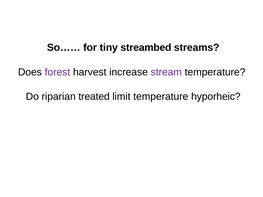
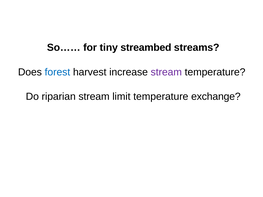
forest colour: purple -> blue
riparian treated: treated -> stream
hyporheic: hyporheic -> exchange
